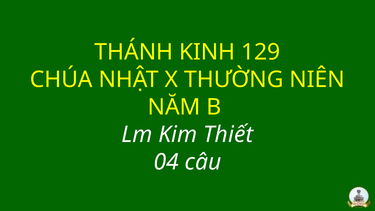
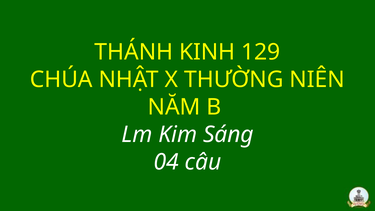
Thiết: Thiết -> Sáng
